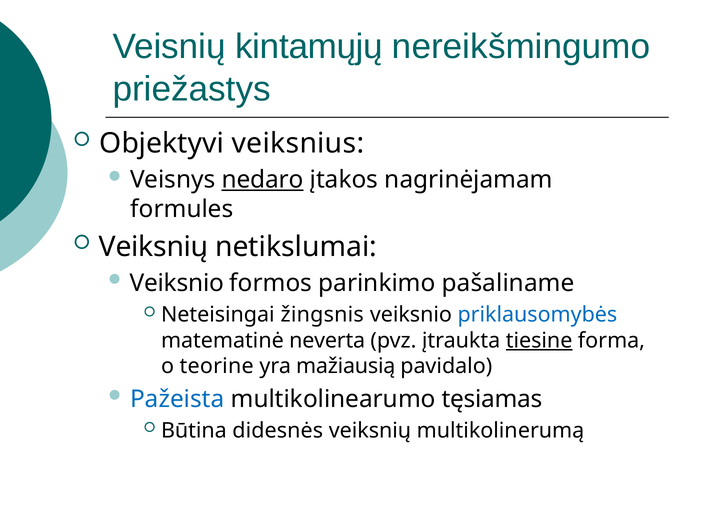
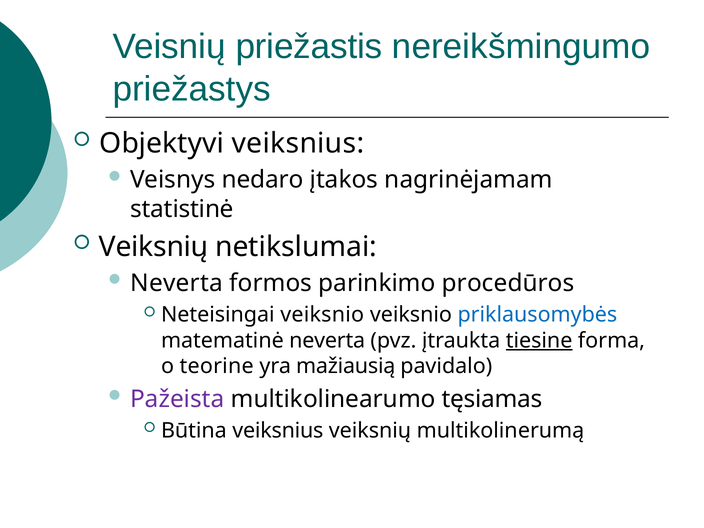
kintamųjų: kintamųjų -> priežastis
nedaro underline: present -> none
formules: formules -> statistinė
Veiksnio at (177, 283): Veiksnio -> Neverta
pašaliname: pašaliname -> procedūros
Neteisingai žingsnis: žingsnis -> veiksnio
Pažeista colour: blue -> purple
Būtina didesnės: didesnės -> veiksnius
